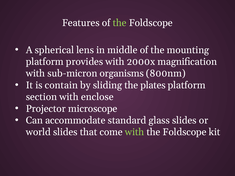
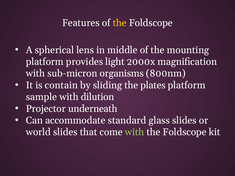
the at (120, 23) colour: light green -> yellow
provides with: with -> light
section: section -> sample
enclose: enclose -> dilution
microscope: microscope -> underneath
